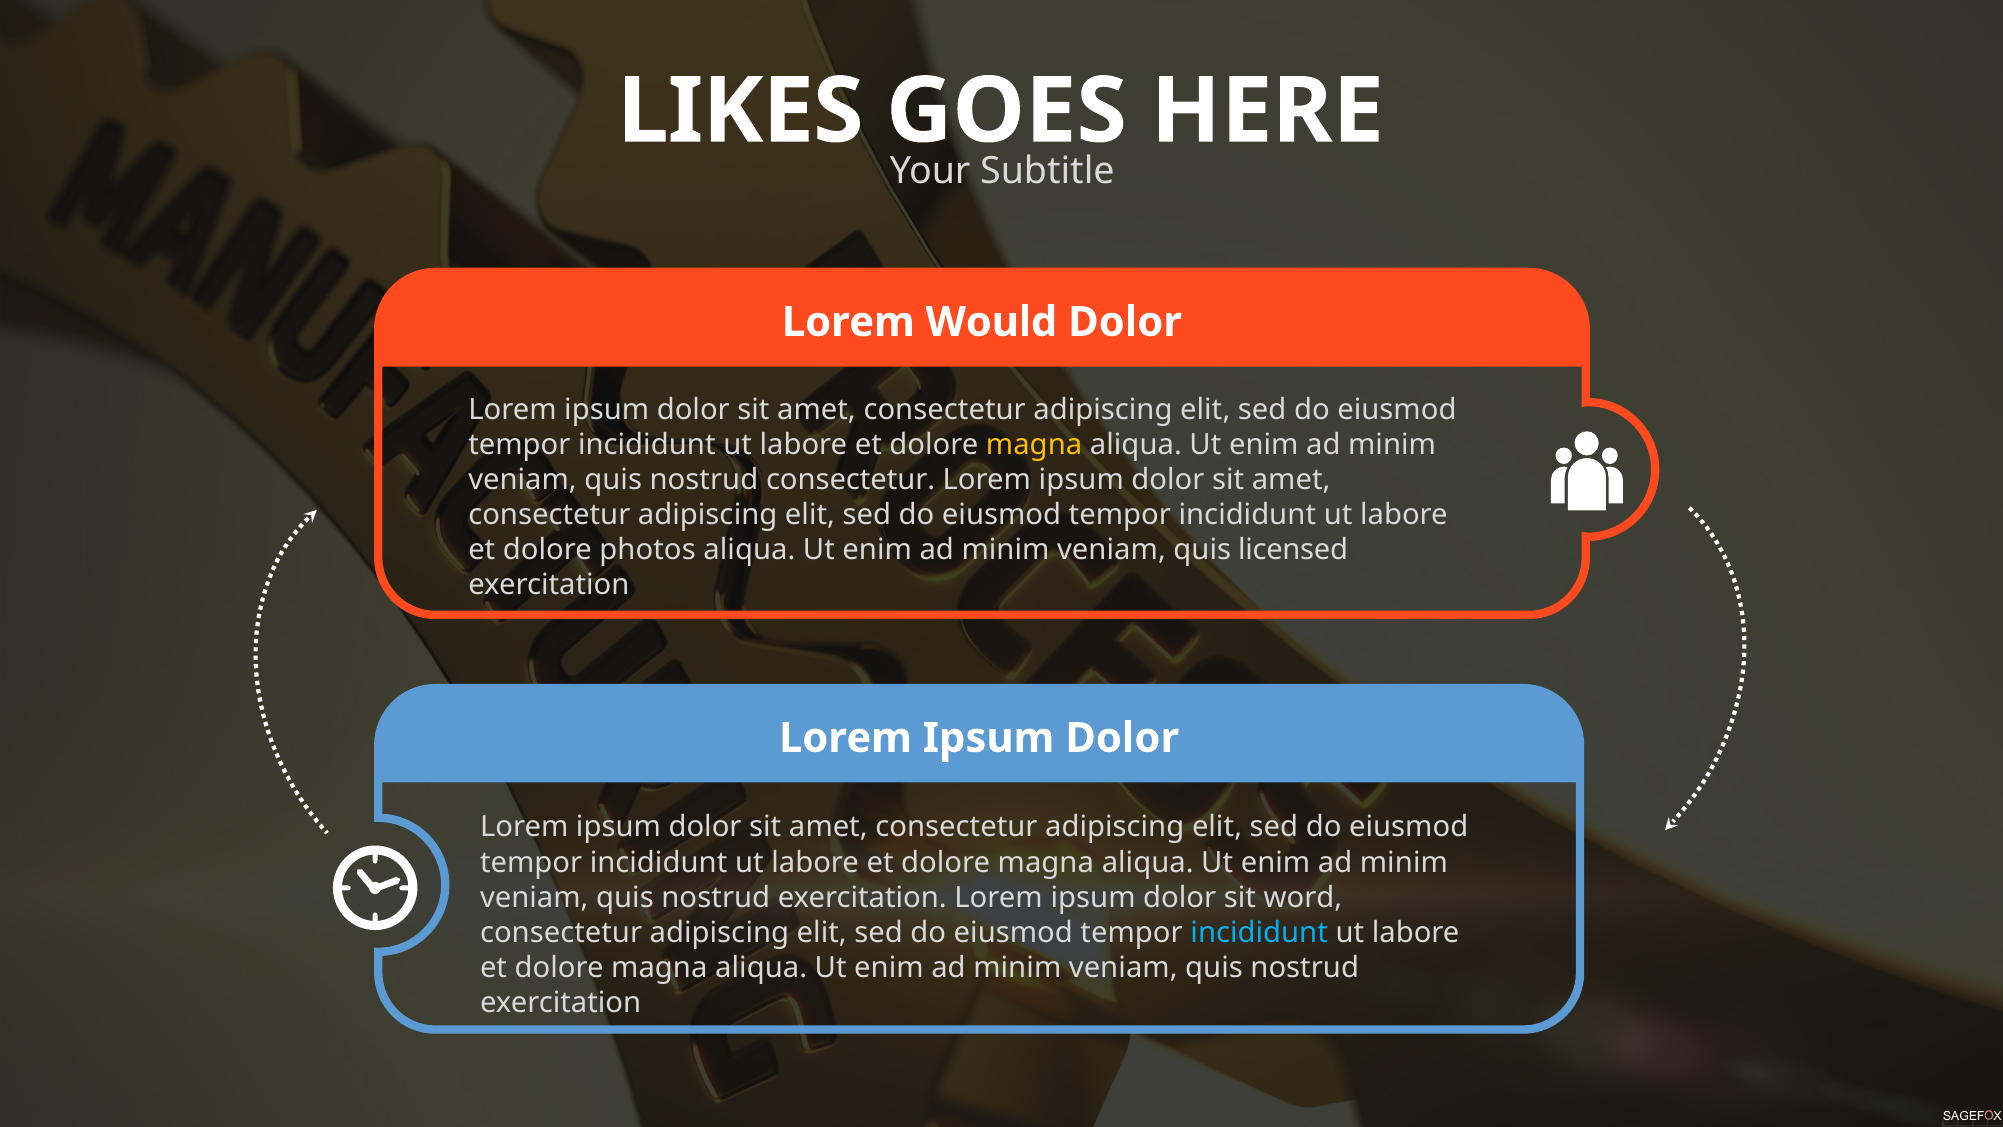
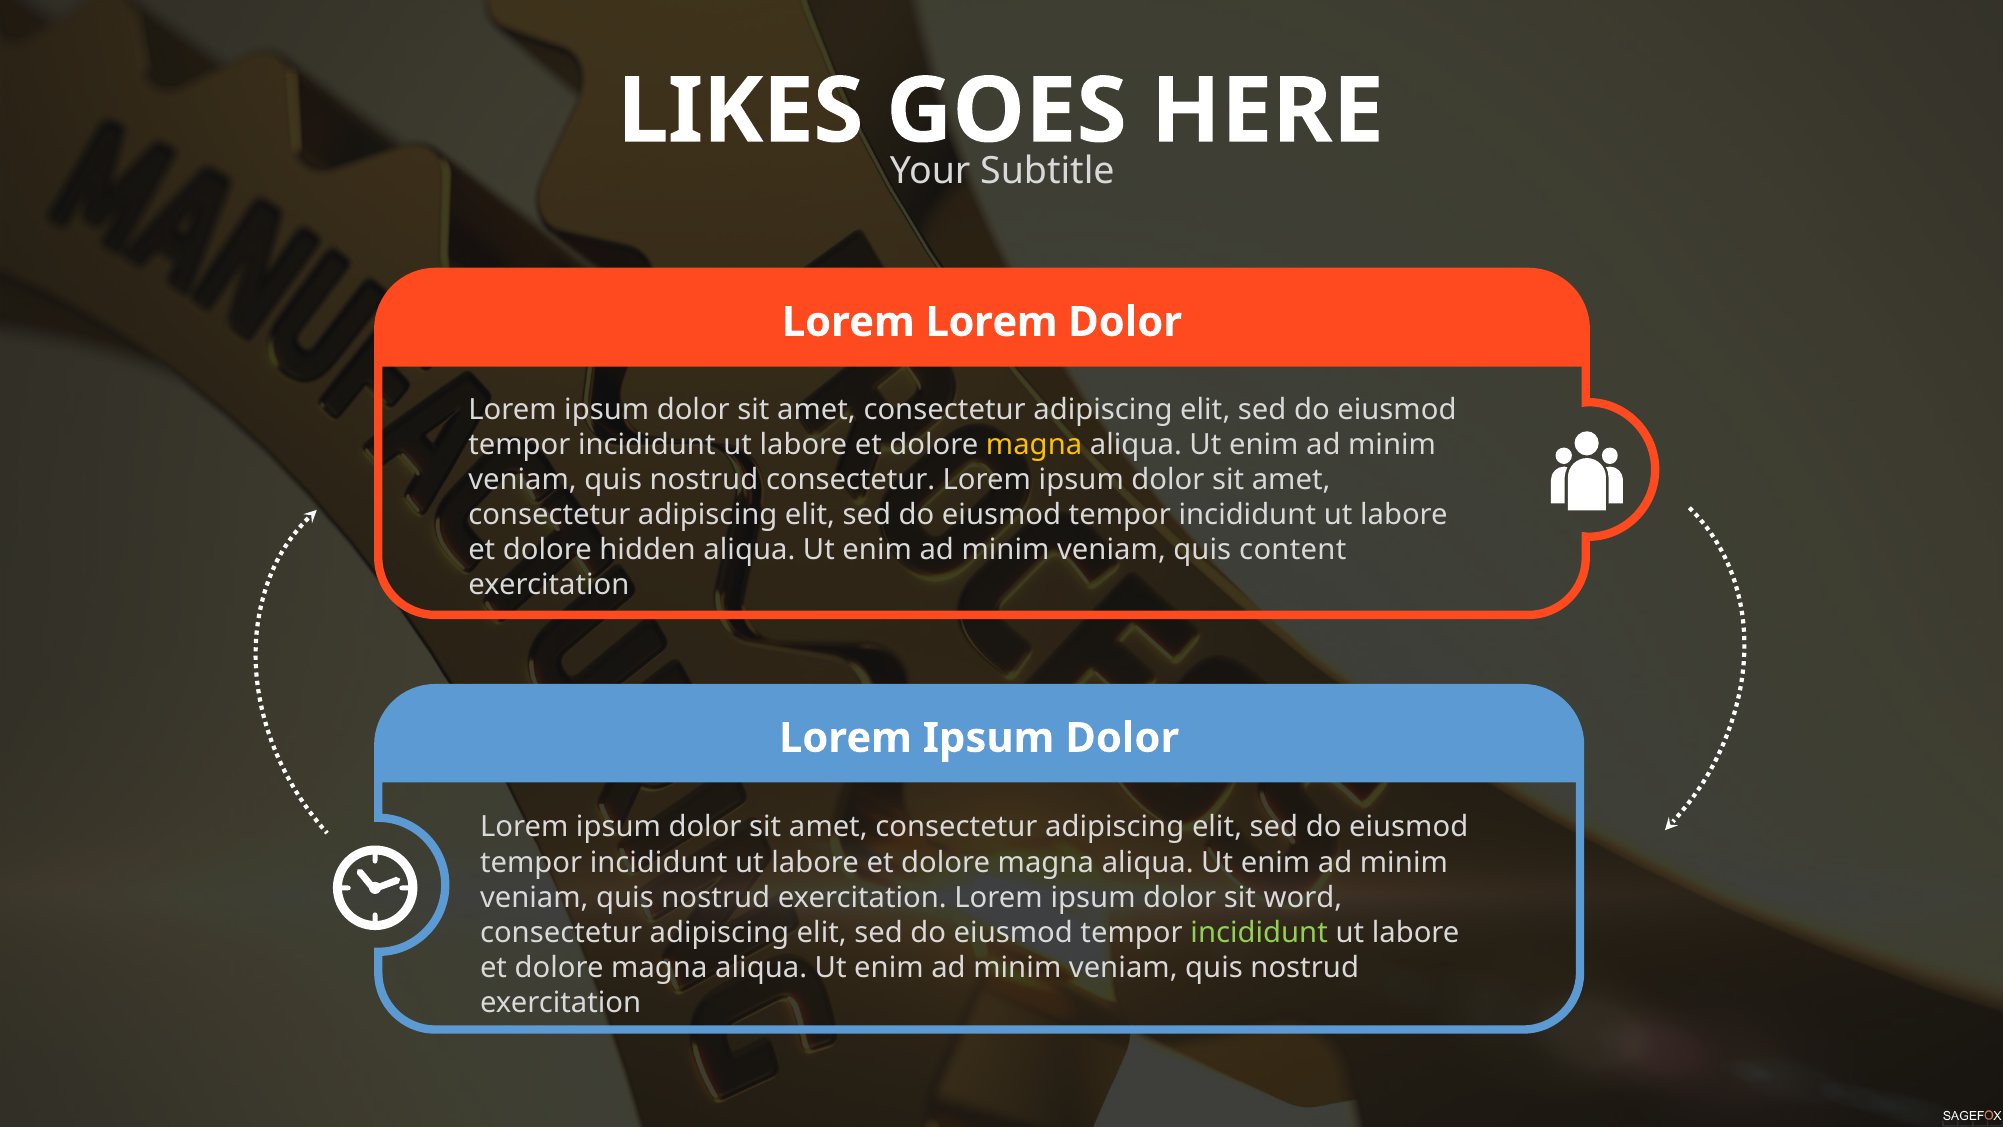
Lorem Would: Would -> Lorem
photos: photos -> hidden
licensed: licensed -> content
incididunt at (1259, 932) colour: light blue -> light green
